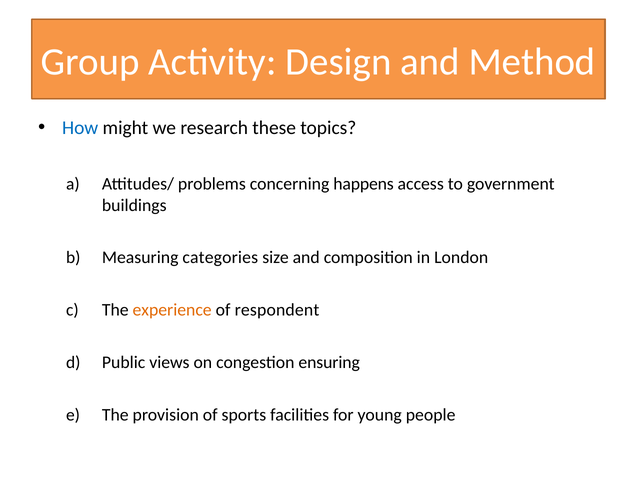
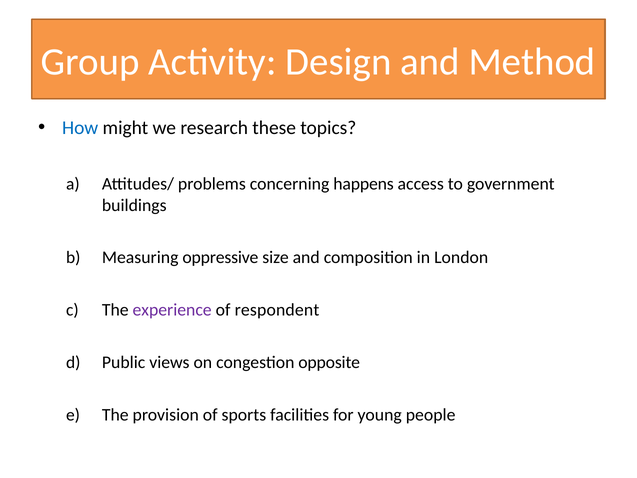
categories: categories -> oppressive
experience colour: orange -> purple
ensuring: ensuring -> opposite
